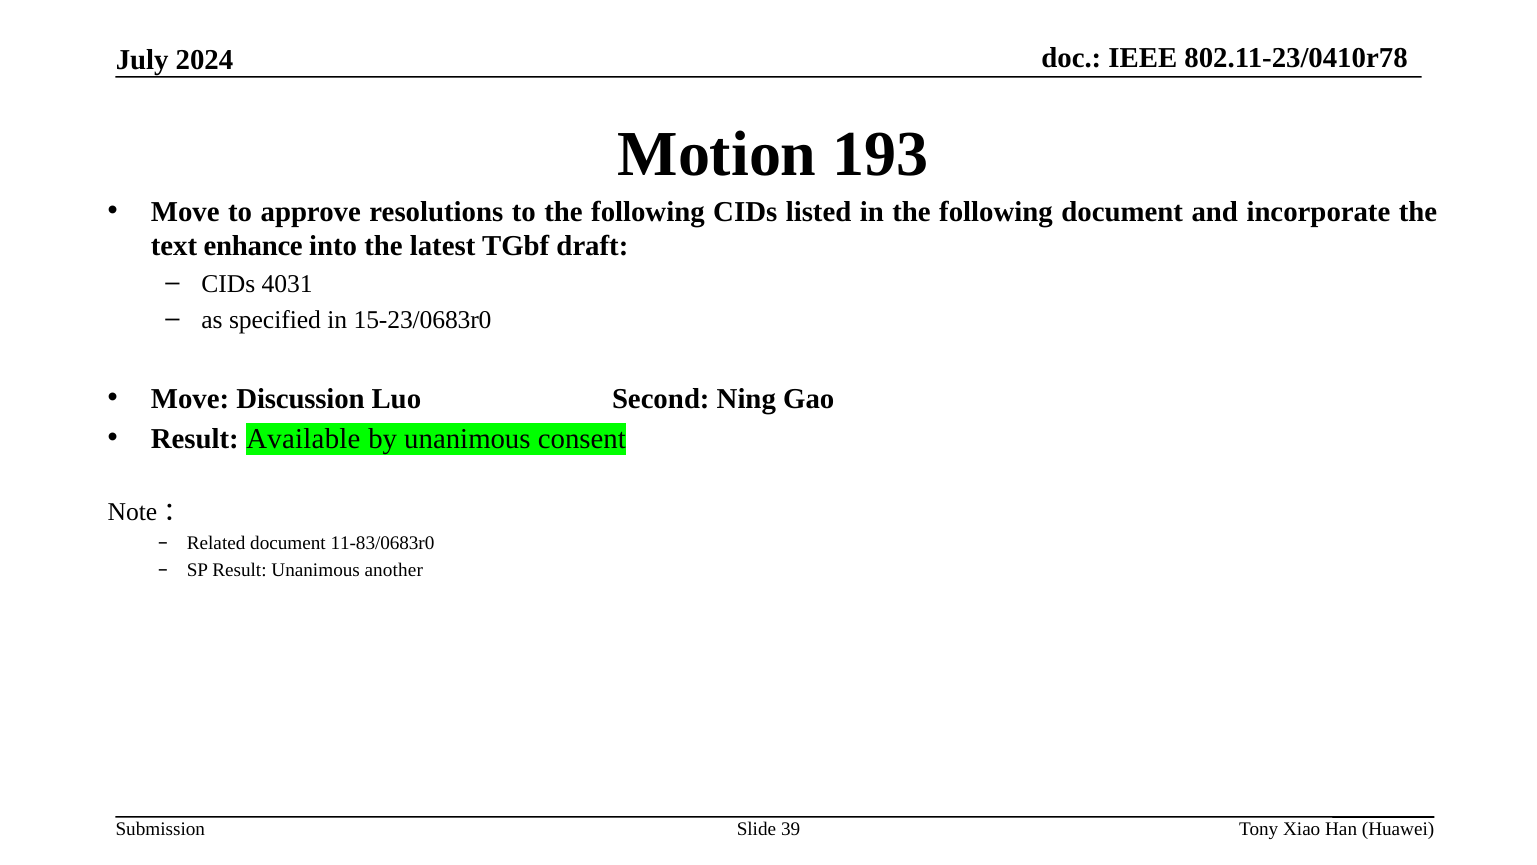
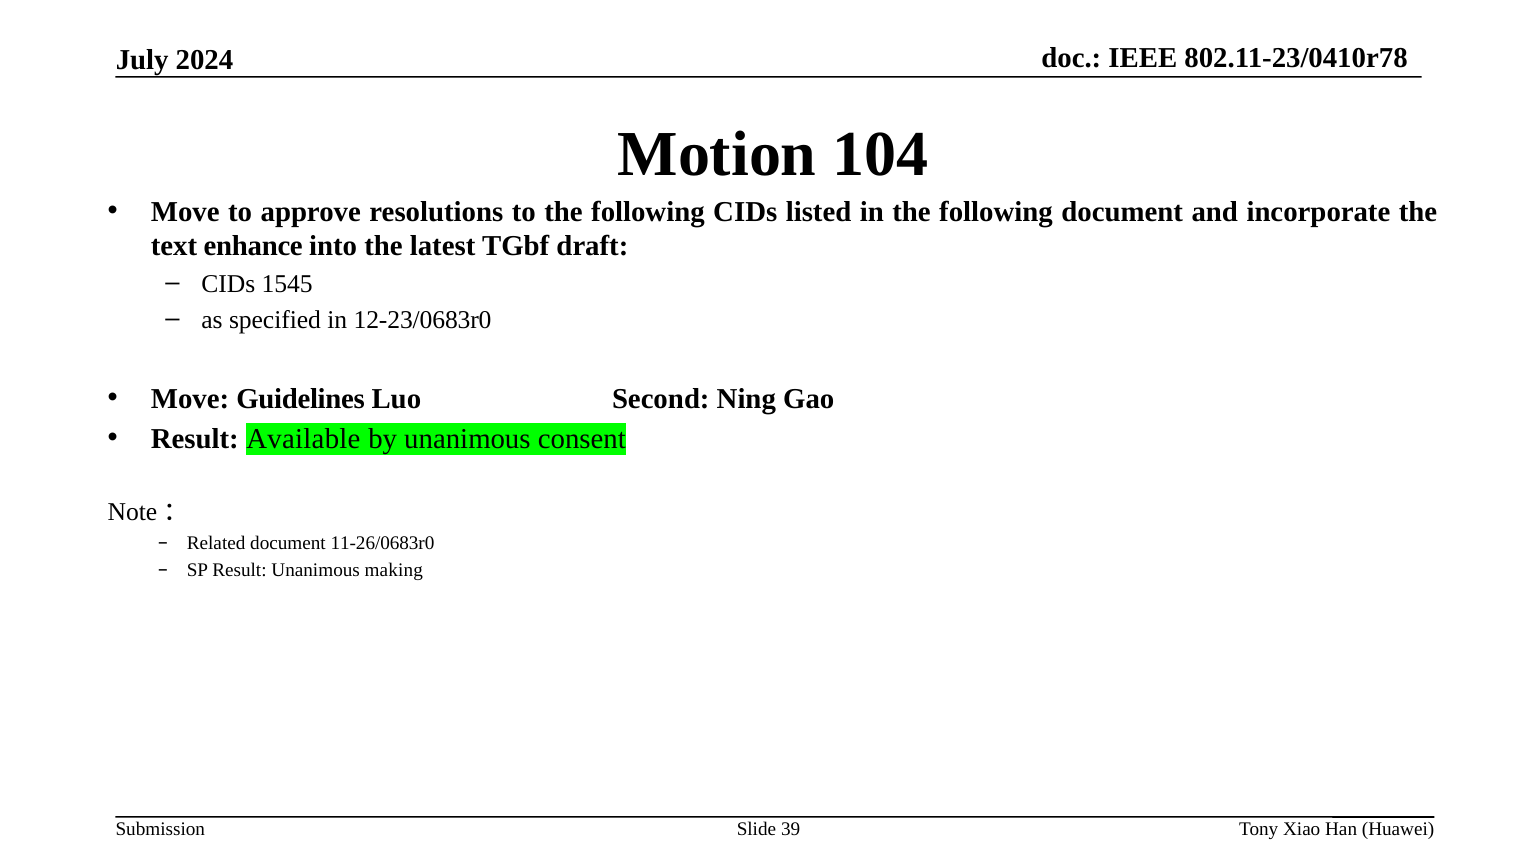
193: 193 -> 104
4031: 4031 -> 1545
15-23/0683r0: 15-23/0683r0 -> 12-23/0683r0
Discussion: Discussion -> Guidelines
11-83/0683r0: 11-83/0683r0 -> 11-26/0683r0
another: another -> making
